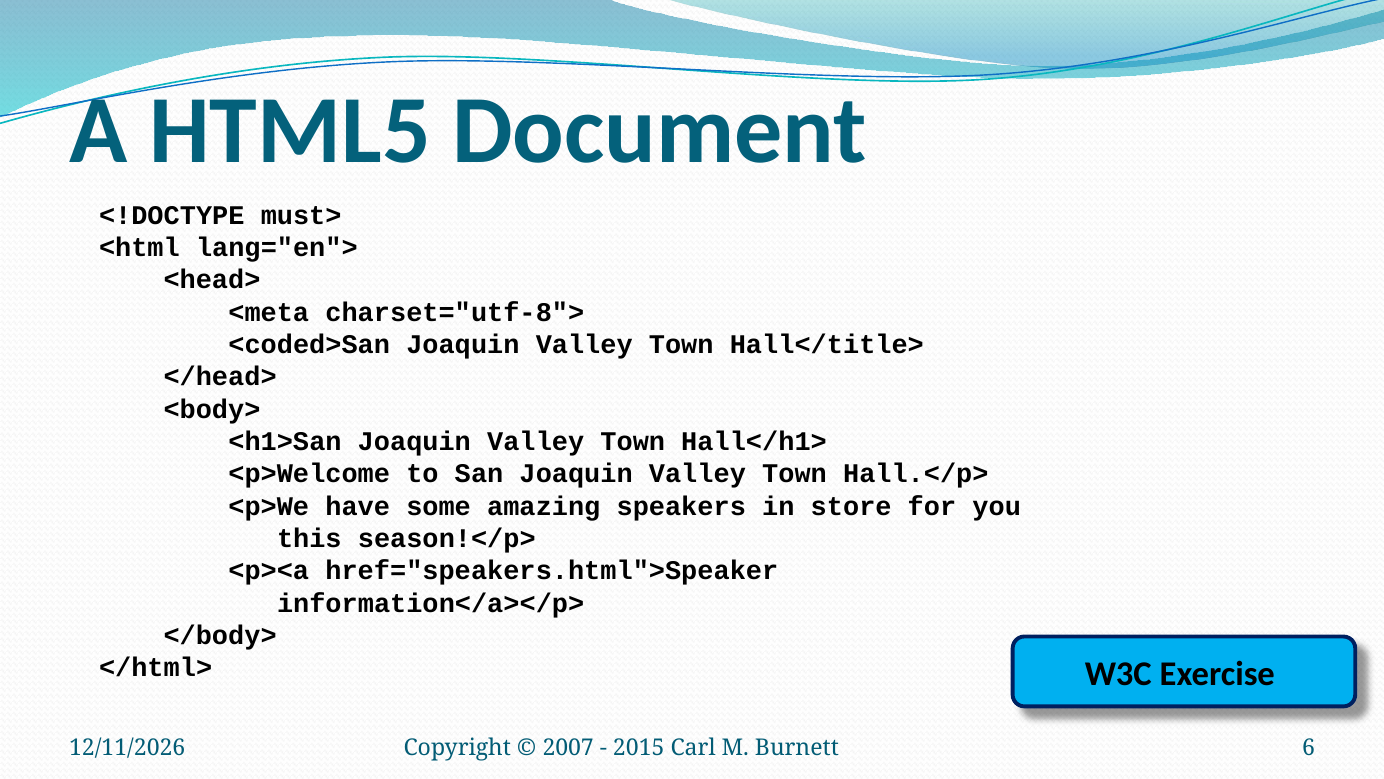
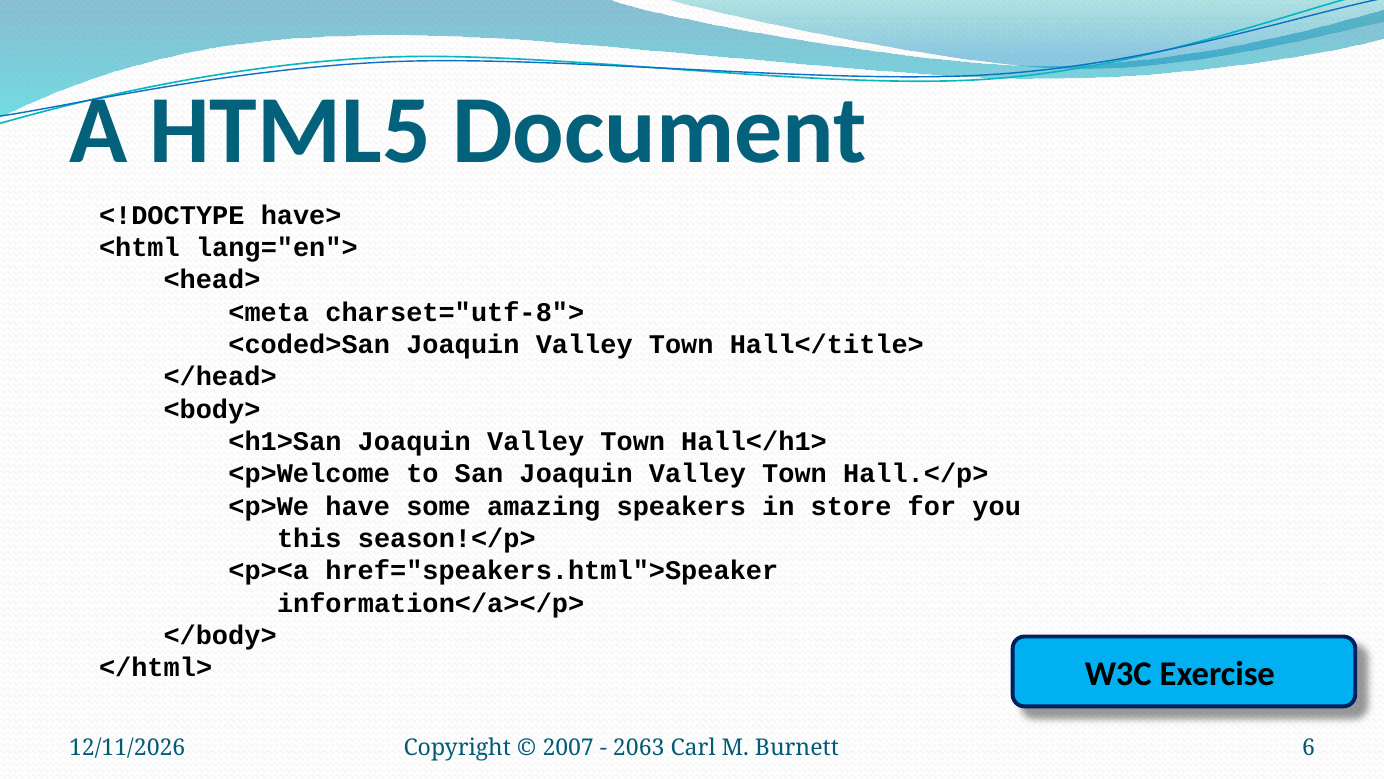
must>: must> -> have>
2015: 2015 -> 2063
